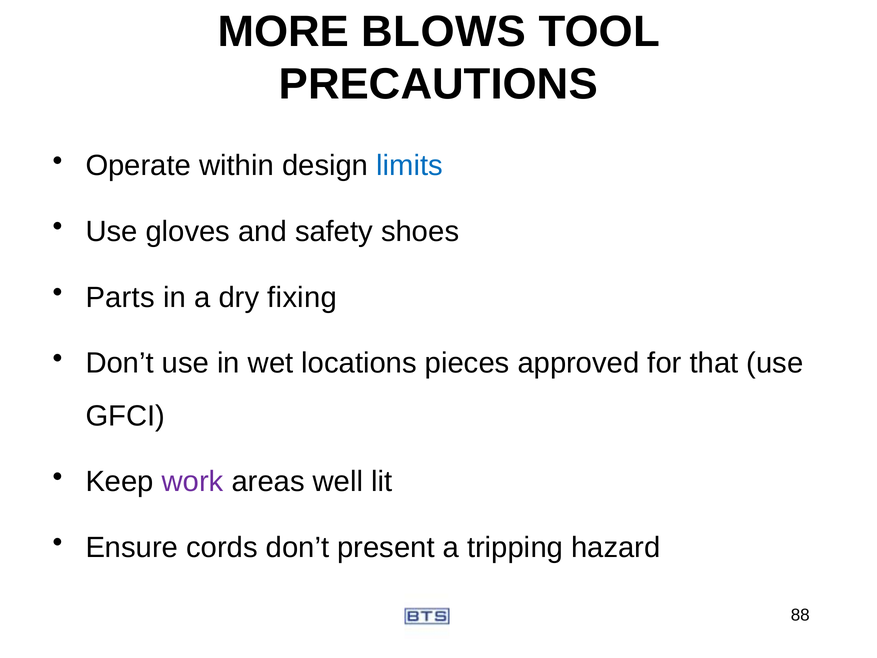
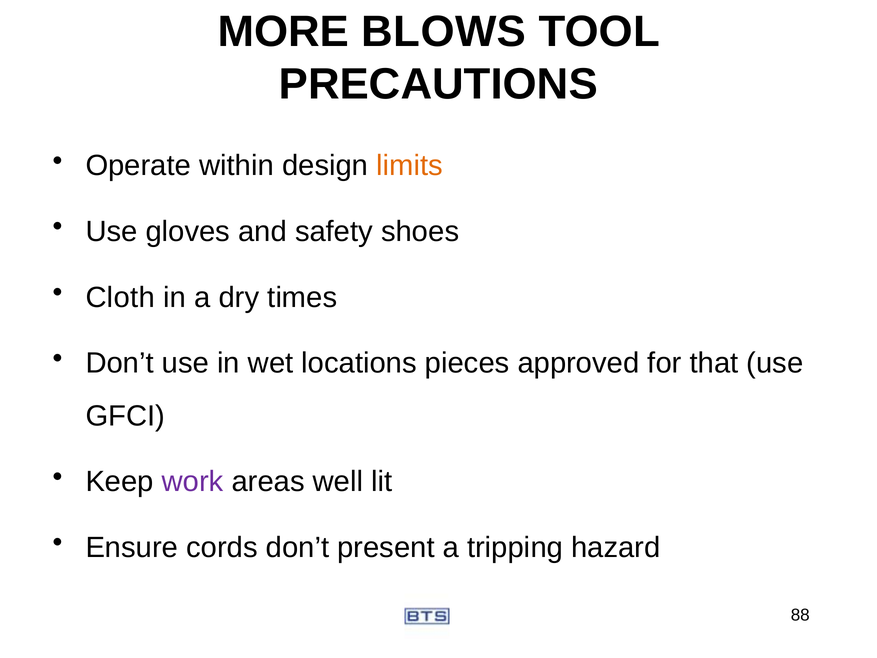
limits colour: blue -> orange
Parts: Parts -> Cloth
fixing: fixing -> times
